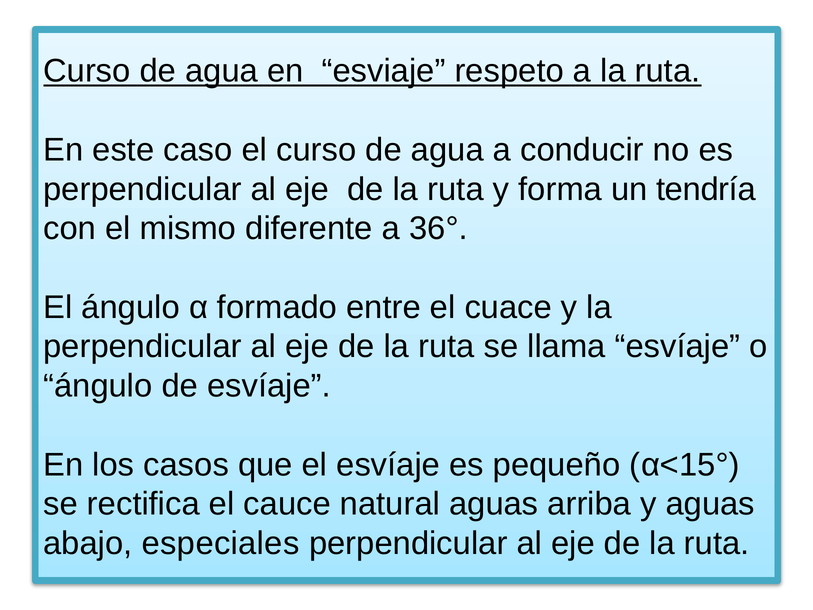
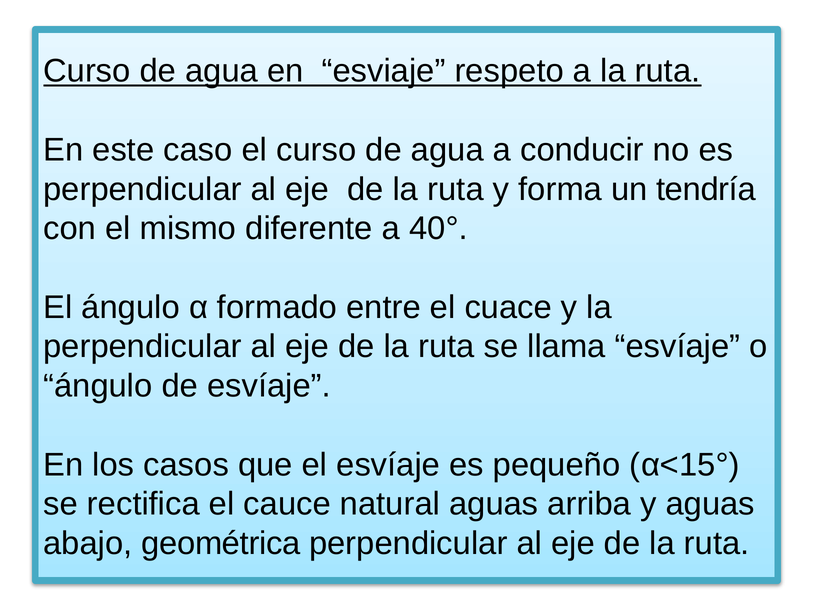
36°: 36° -> 40°
especiales: especiales -> geométrica
